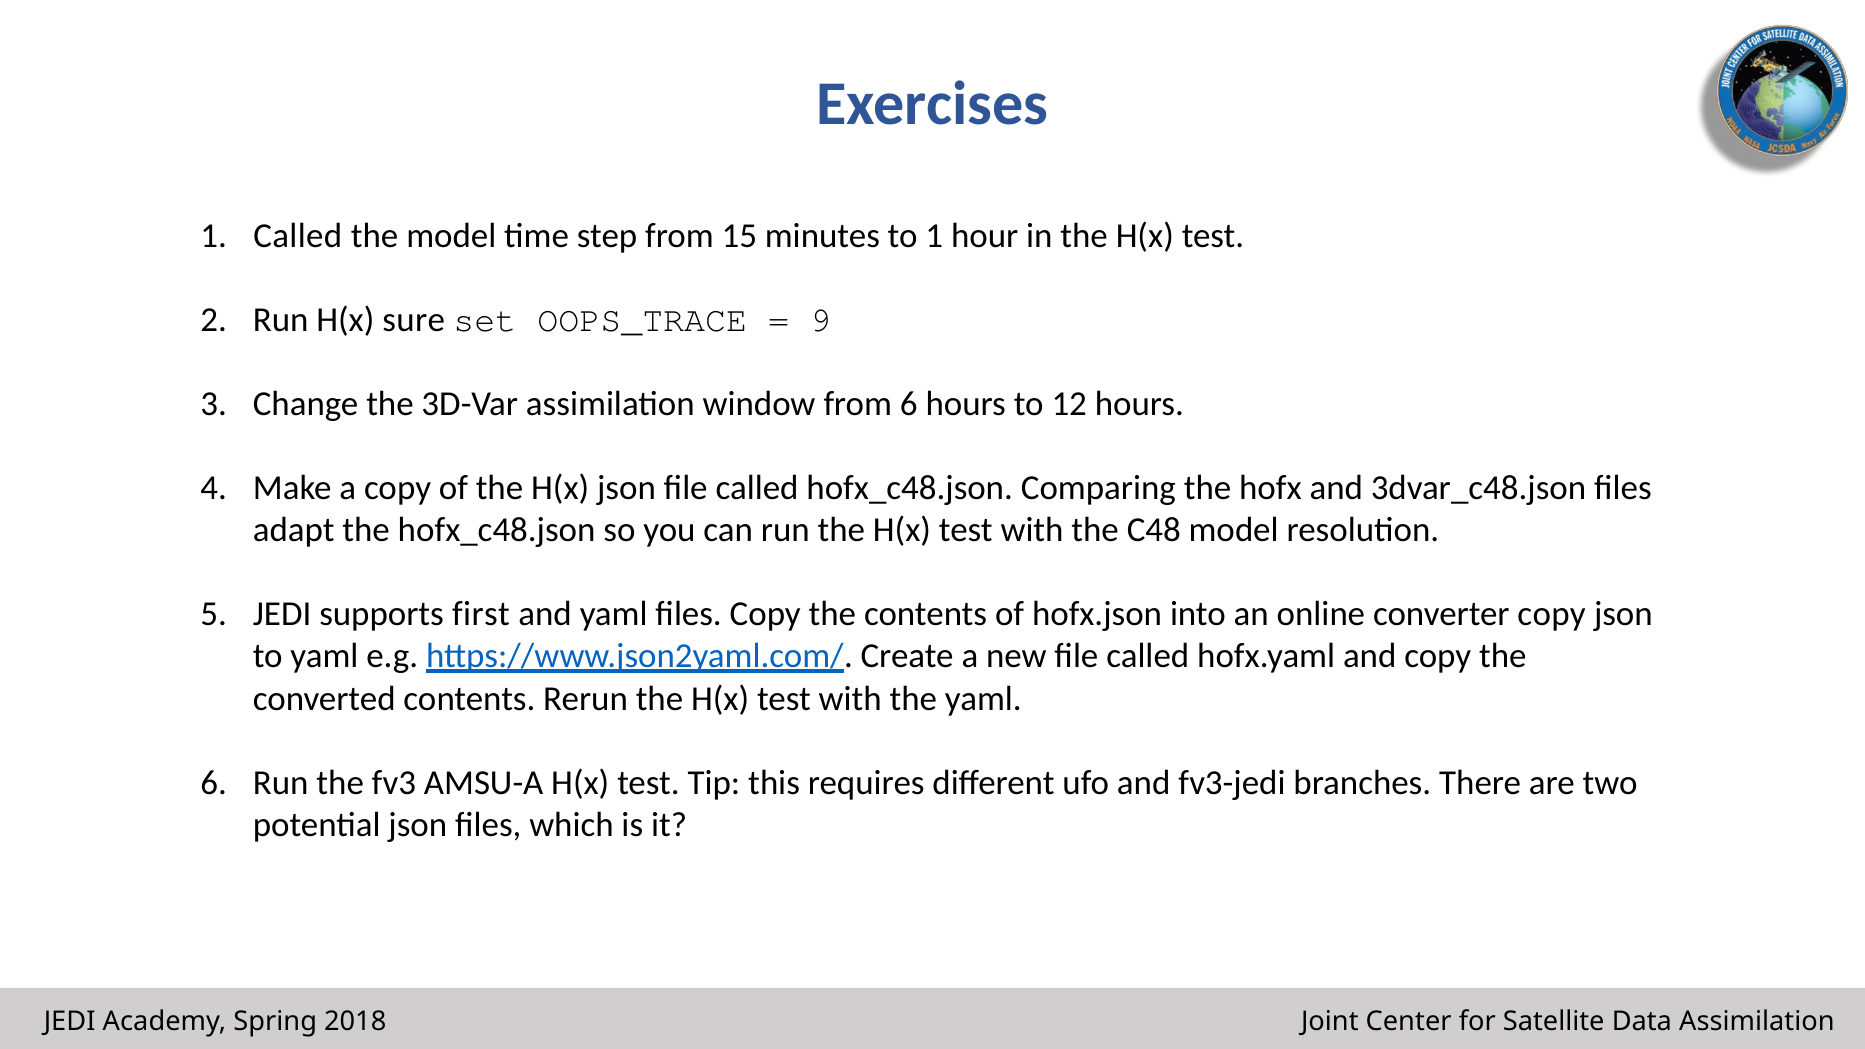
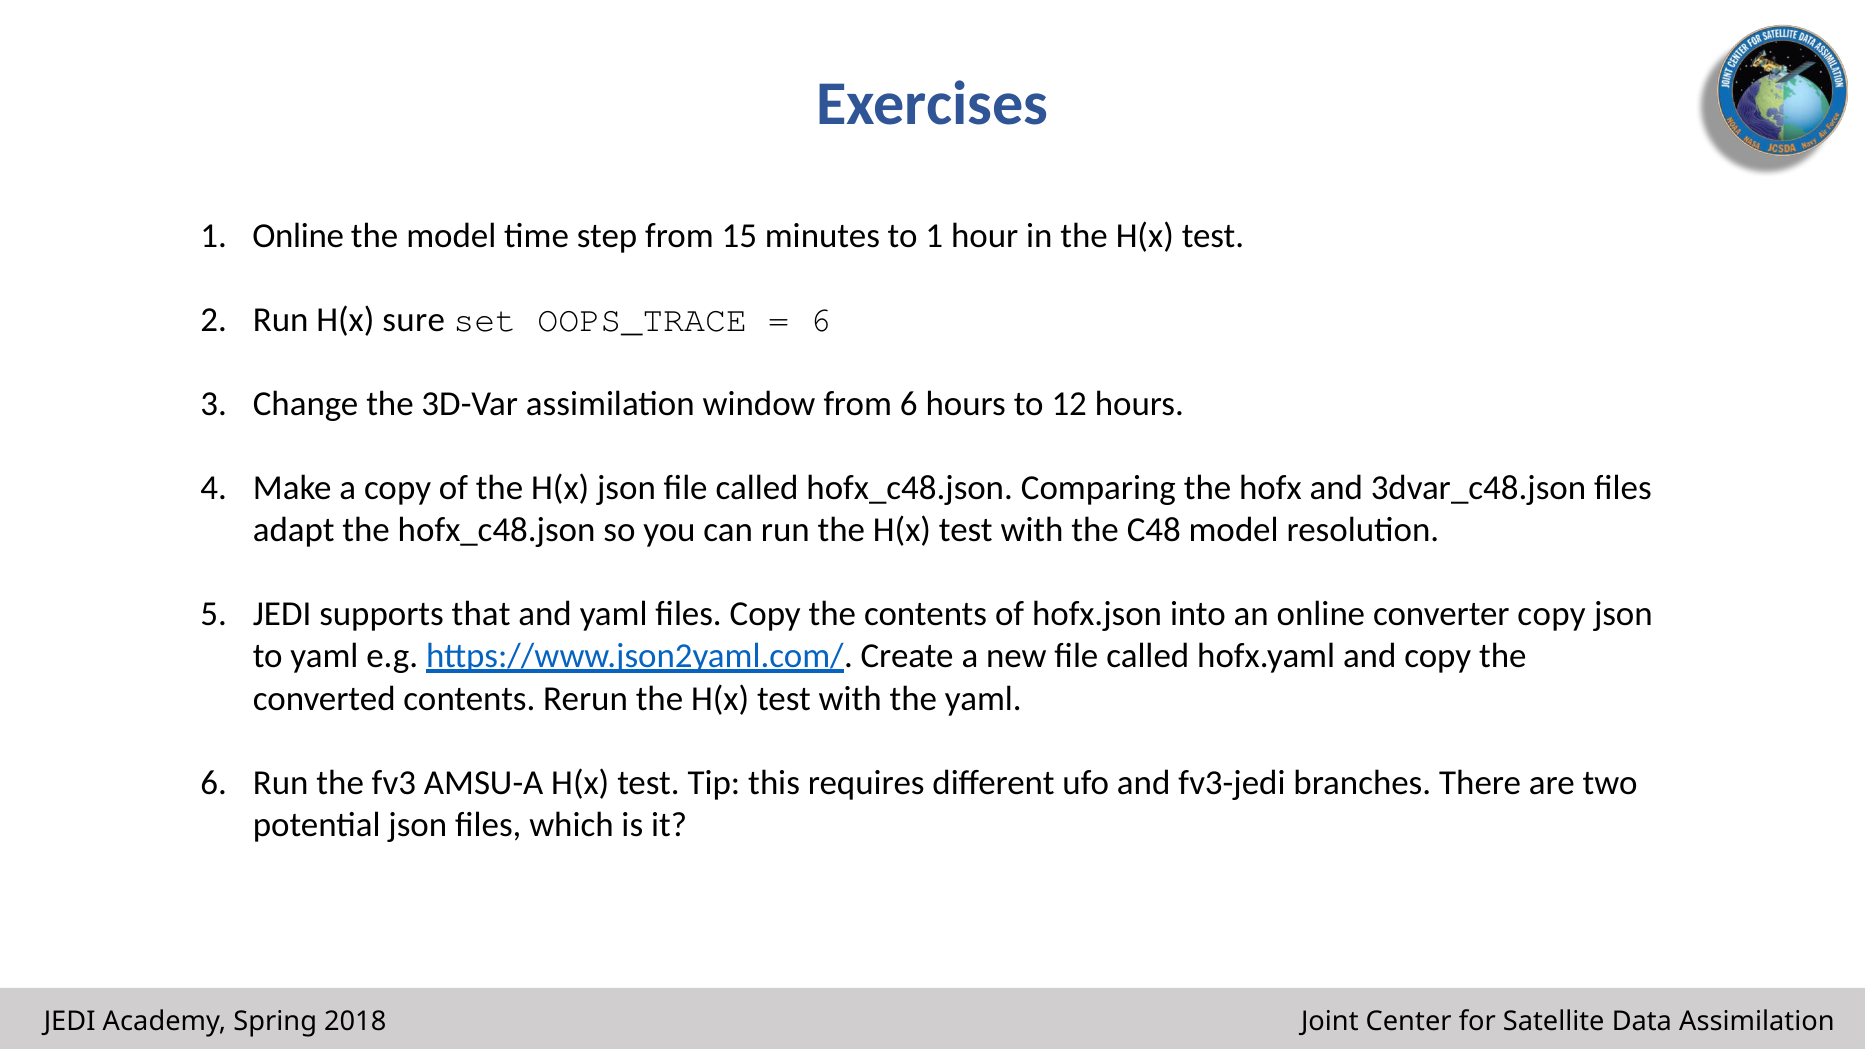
1 Called: Called -> Online
9 at (821, 320): 9 -> 6
first: first -> that
